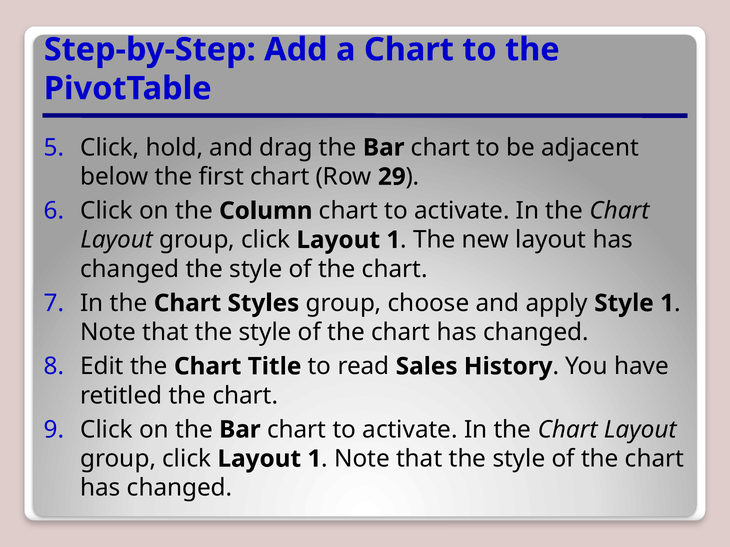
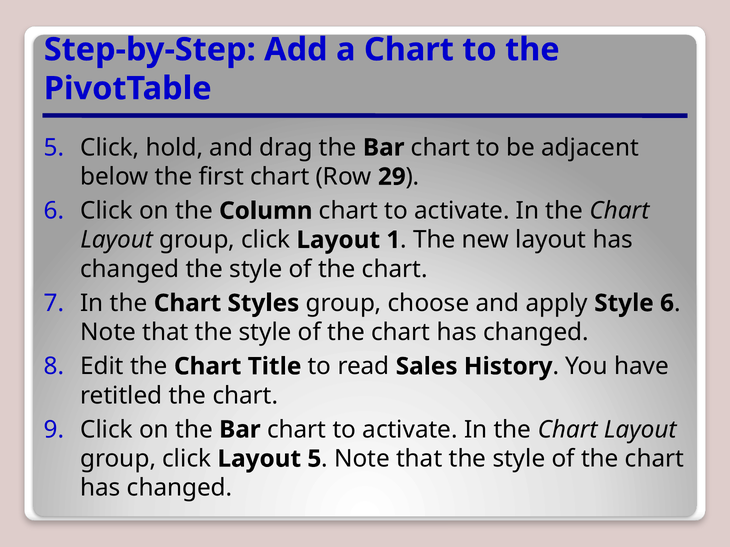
Style 1: 1 -> 6
1 at (314, 459): 1 -> 5
